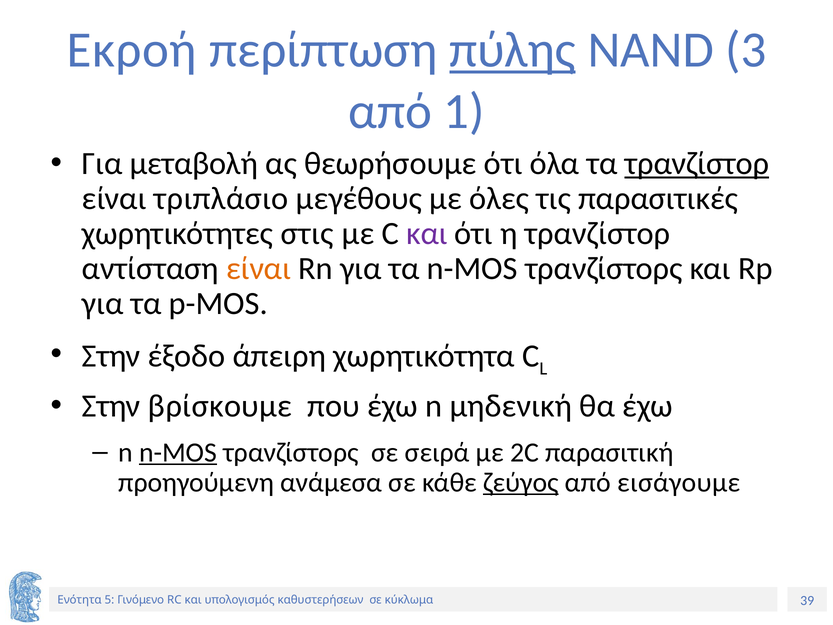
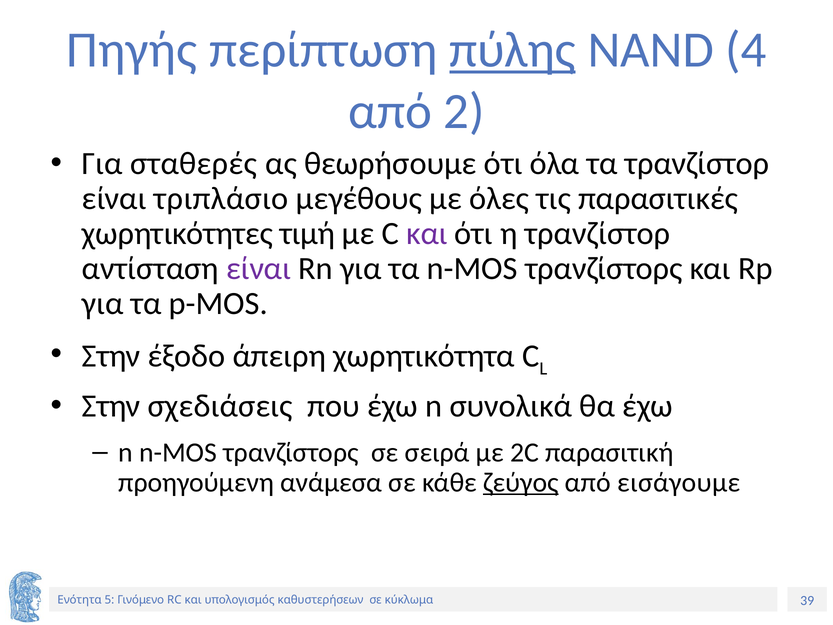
Εκροή: Εκροή -> Πηγής
3: 3 -> 4
1: 1 -> 2
μεταβολή: μεταβολή -> σταθερές
τρανζίστορ at (697, 163) underline: present -> none
στις: στις -> τιμή
είναι at (259, 268) colour: orange -> purple
βρίσκουμε: βρίσκουμε -> σχεδιάσεις
μηδενική: μηδενική -> συνολικά
n-MOS at (178, 452) underline: present -> none
